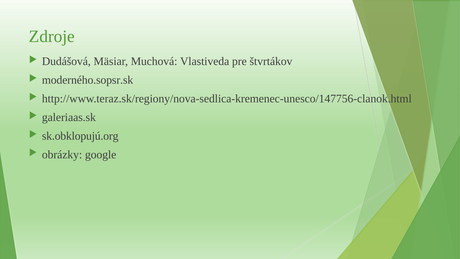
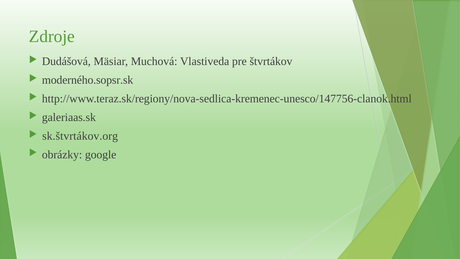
sk.obklopujú.org: sk.obklopujú.org -> sk.štvrtákov.org
